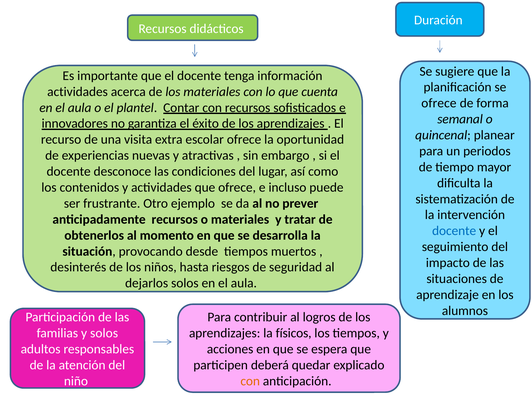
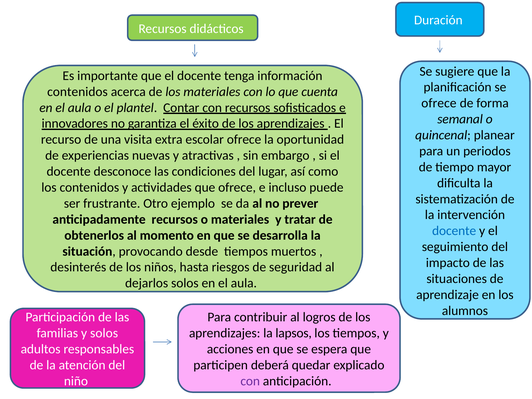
actividades at (78, 92): actividades -> contenidos
físicos: físicos -> lapsos
con at (250, 381) colour: orange -> purple
